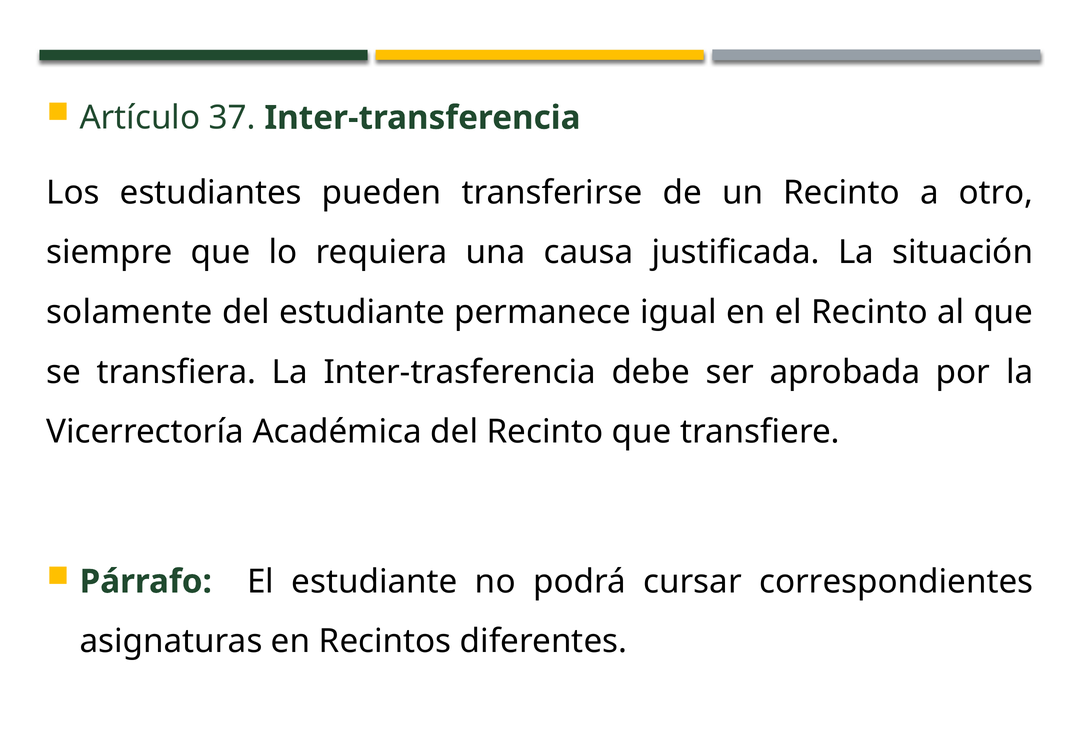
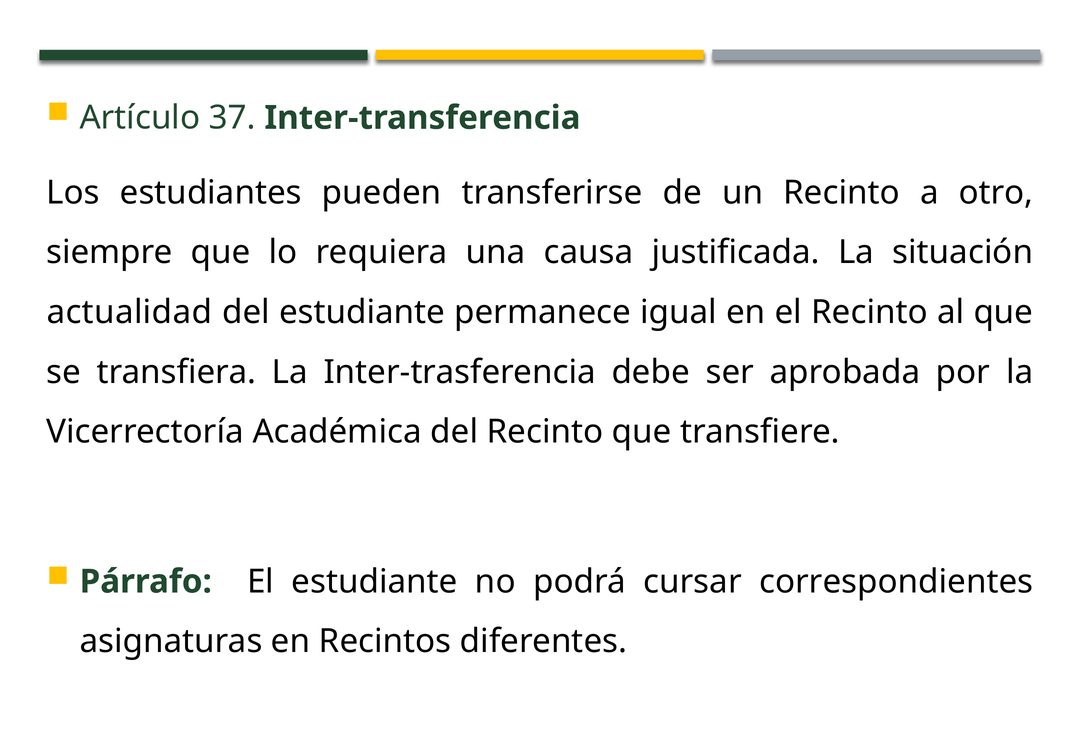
solamente: solamente -> actualidad
